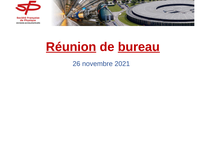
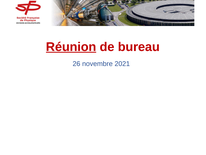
bureau underline: present -> none
